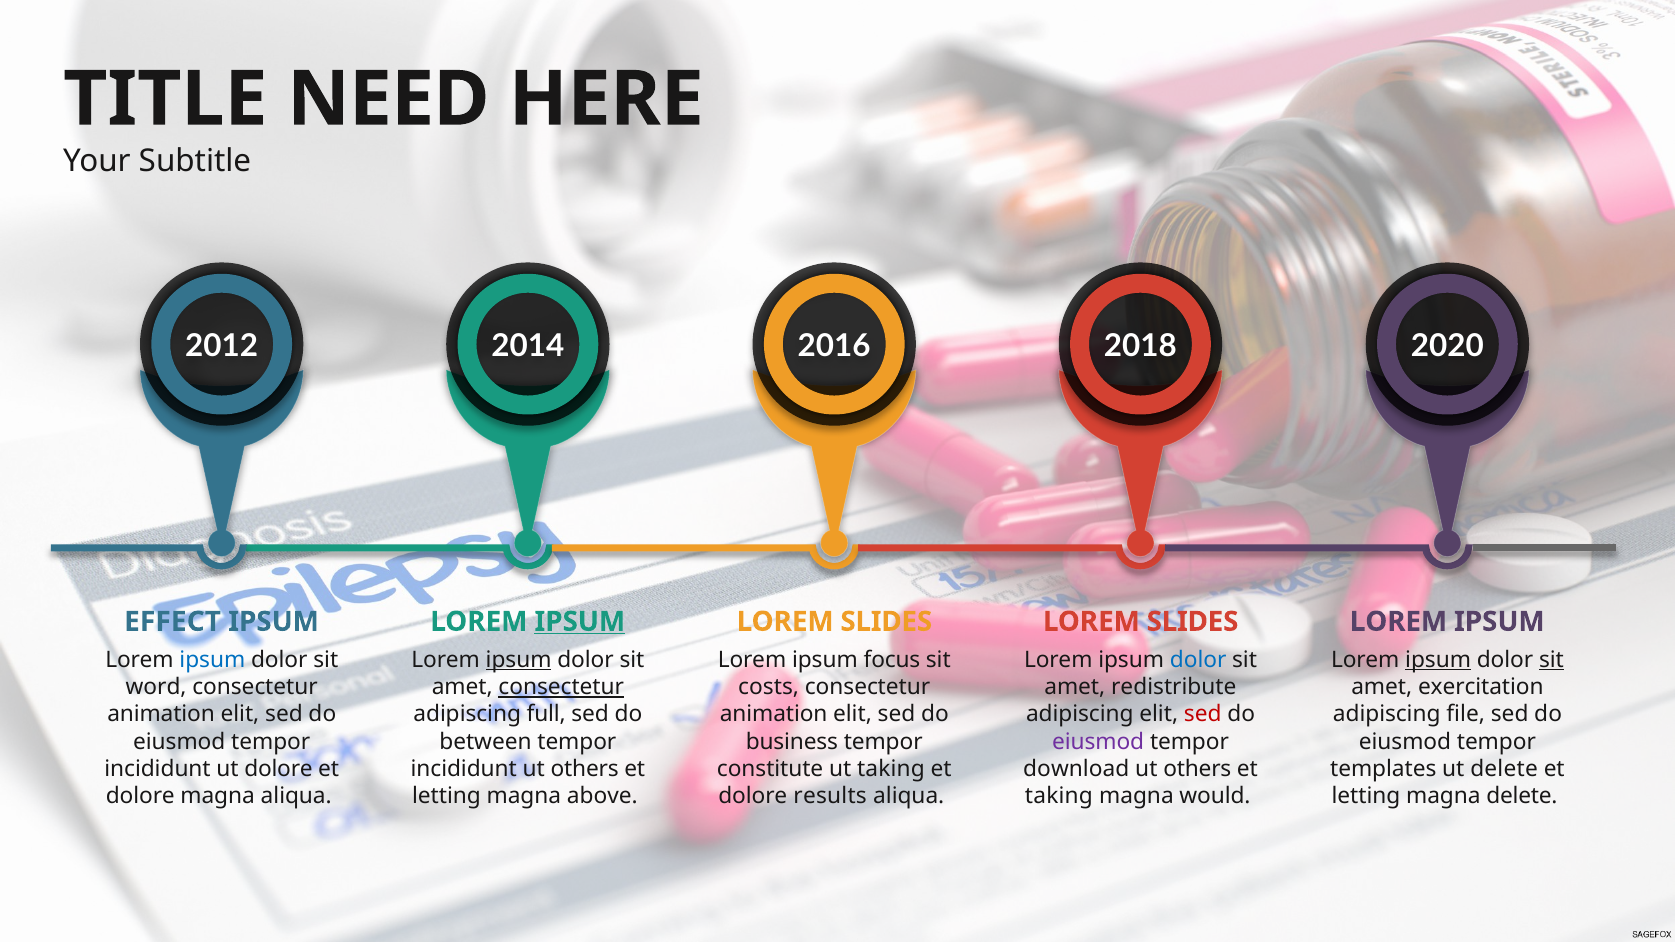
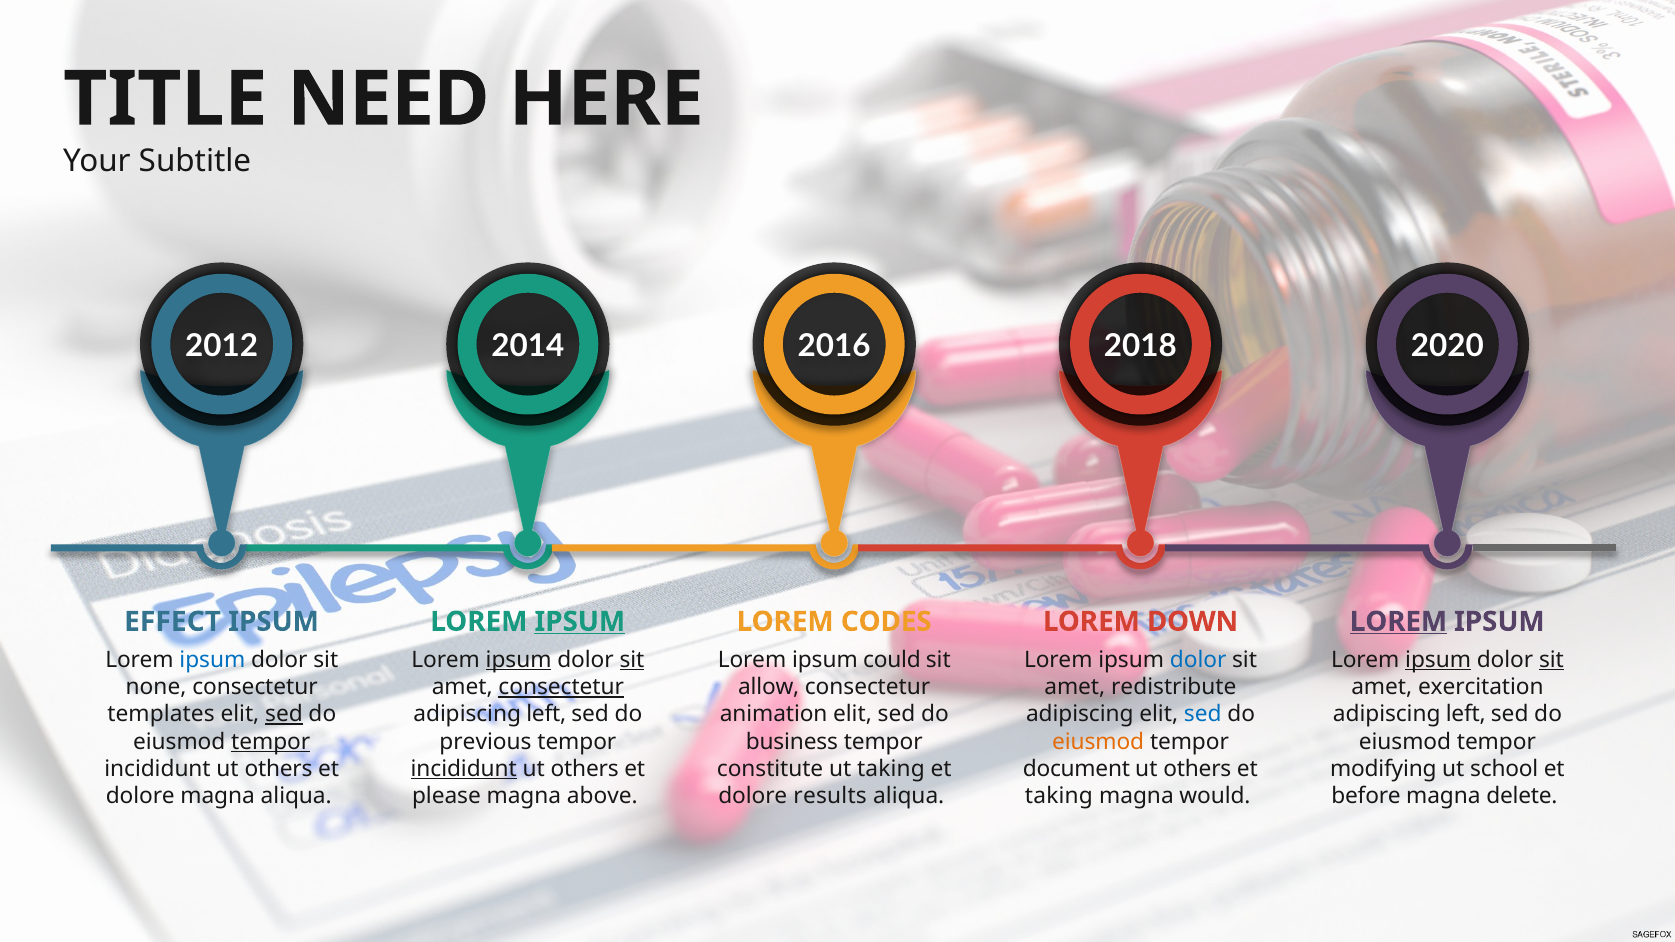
SLIDES at (886, 622): SLIDES -> CODES
SLIDES at (1193, 622): SLIDES -> DOWN
LOREM at (1398, 622) underline: none -> present
sit at (632, 660) underline: none -> present
focus: focus -> could
word: word -> none
costs: costs -> allow
animation at (161, 715): animation -> templates
sed at (284, 715) underline: none -> present
full at (546, 715): full -> left
sed at (1203, 715) colour: red -> blue
file at (1466, 715): file -> left
tempor at (271, 742) underline: none -> present
between: between -> previous
eiusmod at (1098, 742) colour: purple -> orange
dolore at (279, 769): dolore -> others
incididunt at (464, 769) underline: none -> present
download: download -> document
templates: templates -> modifying
ut delete: delete -> school
letting at (446, 796): letting -> please
letting at (1366, 796): letting -> before
